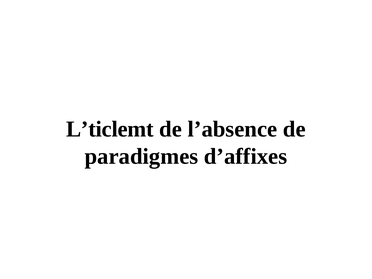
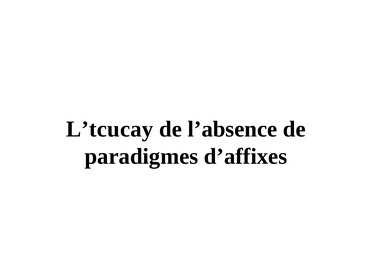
L’ticlemt: L’ticlemt -> L’tcucay
